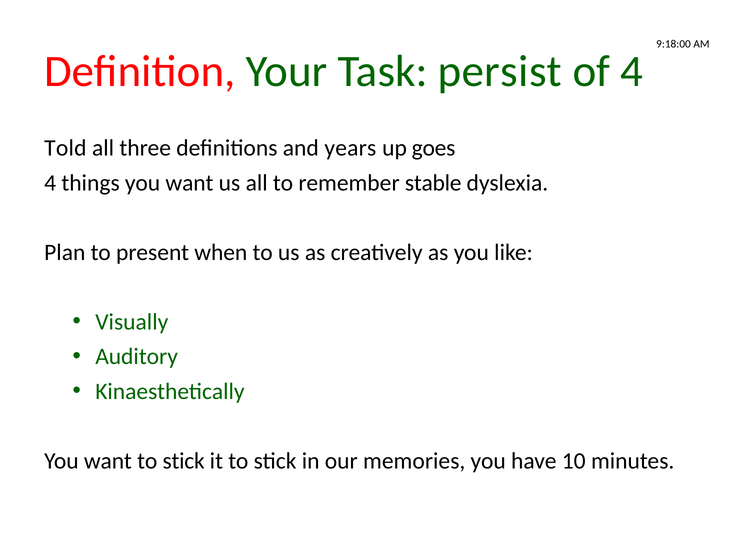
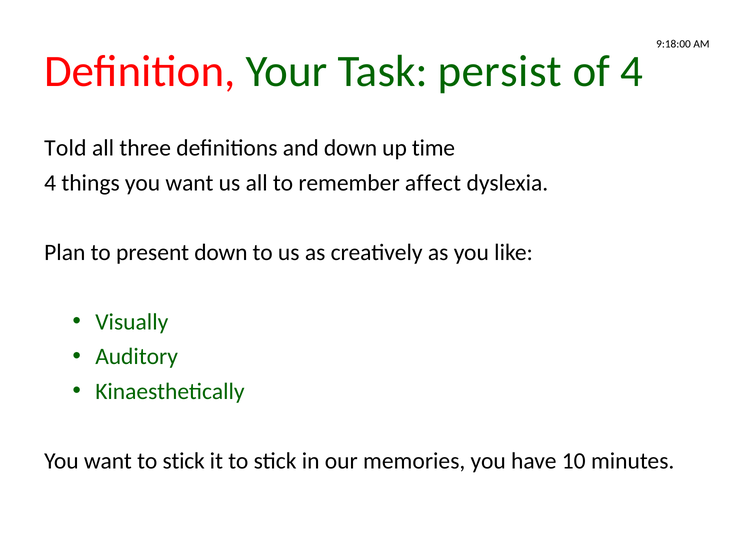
and years: years -> down
goes: goes -> time
stable: stable -> affect
present when: when -> down
